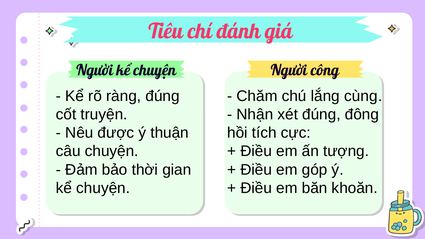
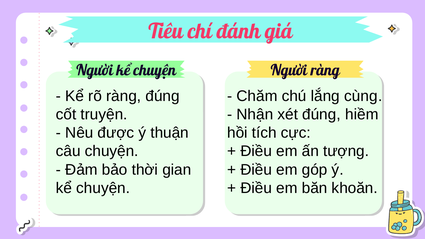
Người công: công -> ràng
đông: đông -> hiềm
